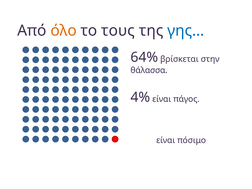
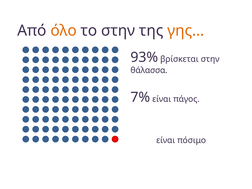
το τους: τους -> στην
γης… colour: blue -> orange
64%: 64% -> 93%
4%: 4% -> 7%
